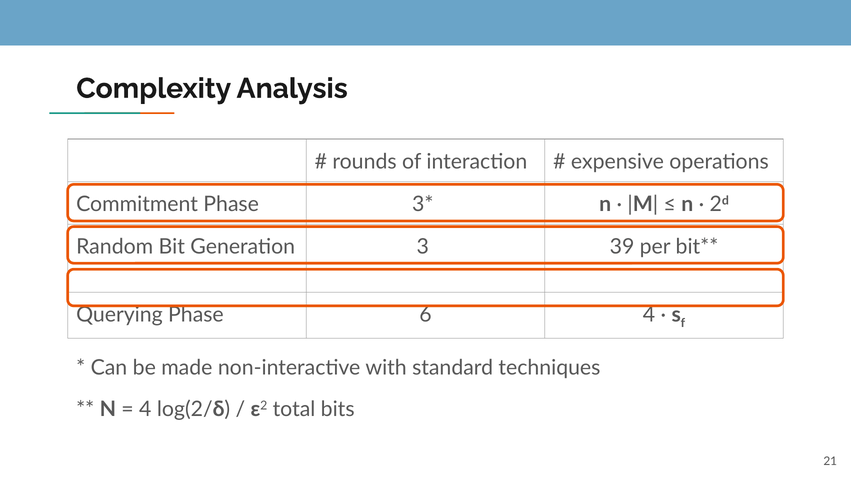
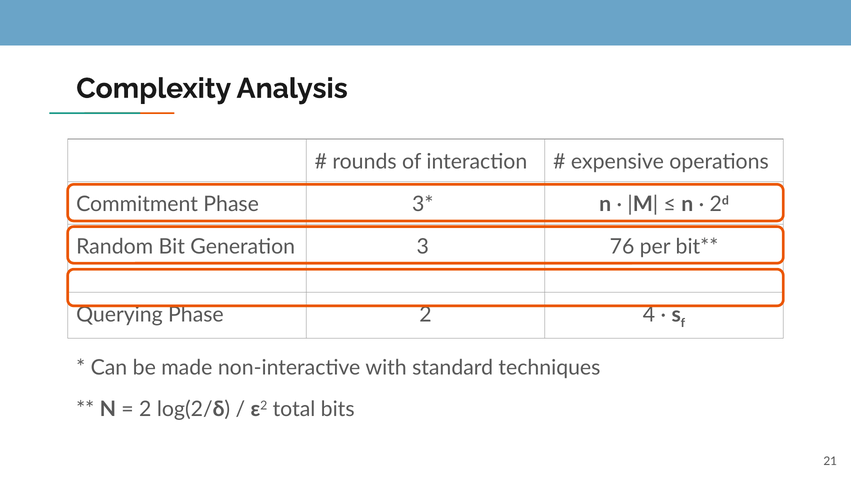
39: 39 -> 76
Phase 6: 6 -> 2
4 at (145, 409): 4 -> 2
